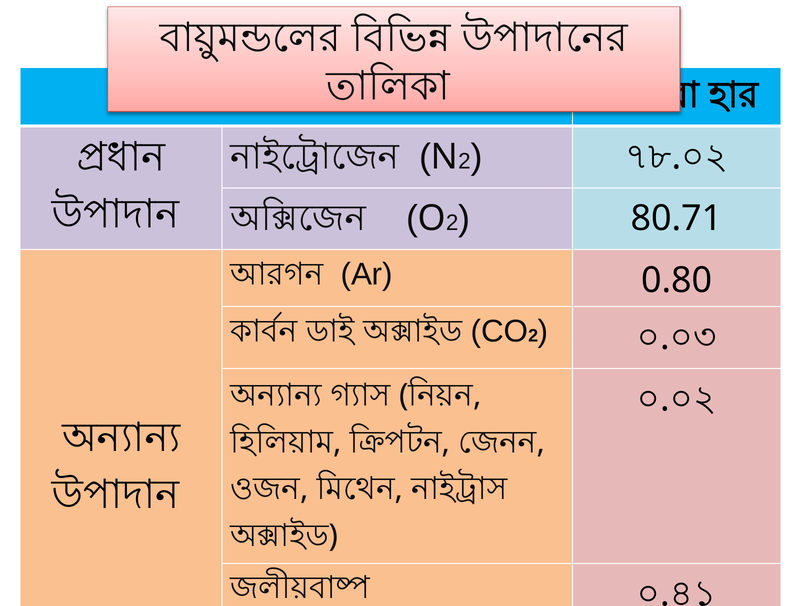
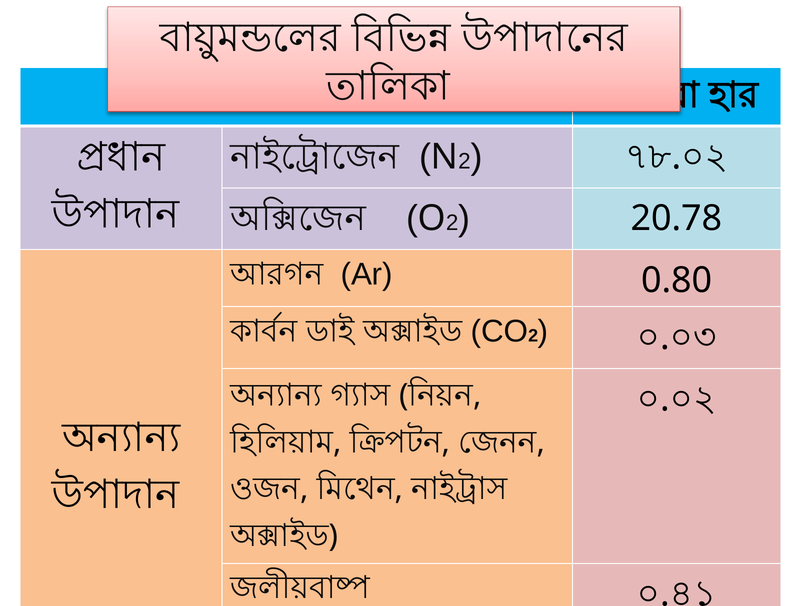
80.71: 80.71 -> 20.78
